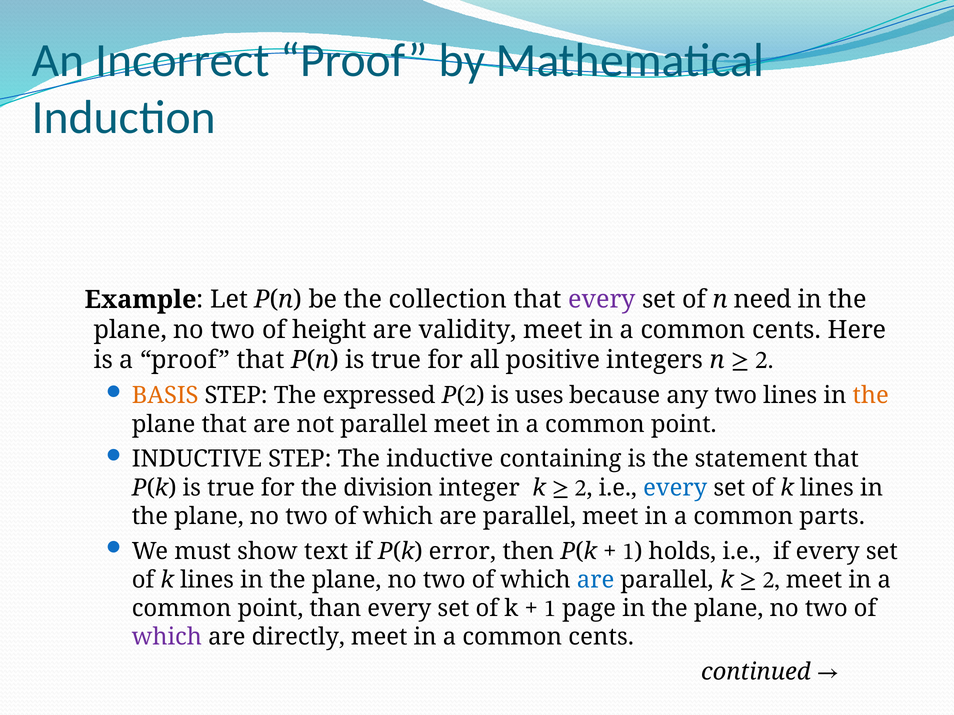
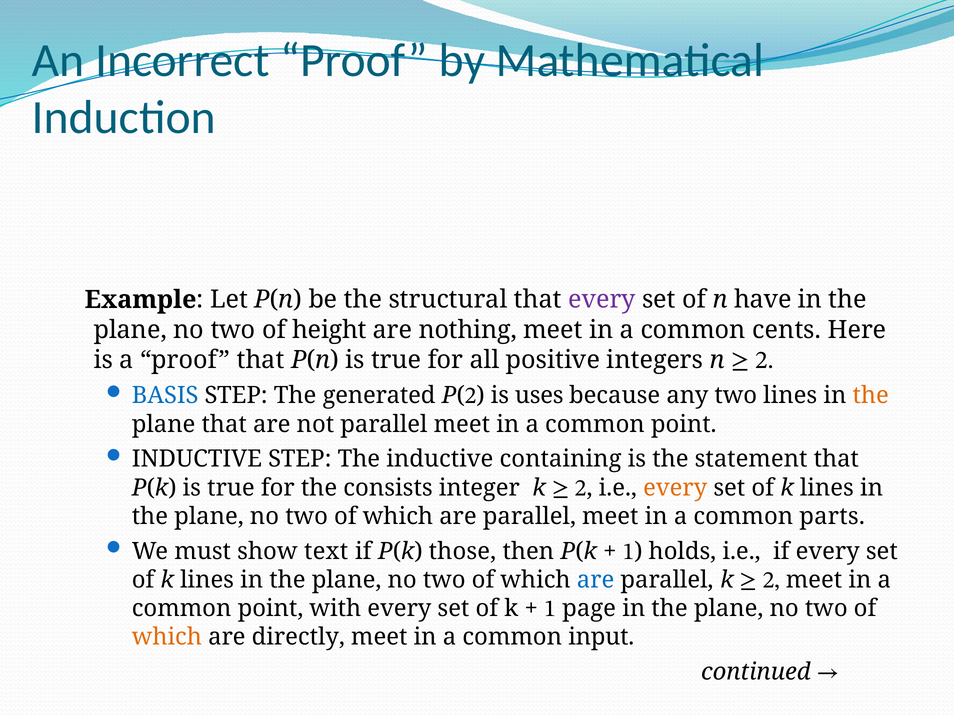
collection: collection -> structural
need: need -> have
validity: validity -> nothing
BASIS colour: orange -> blue
expressed: expressed -> generated
division: division -> consists
every at (675, 488) colour: blue -> orange
error: error -> those
than: than -> with
which at (167, 638) colour: purple -> orange
cents at (601, 638): cents -> input
